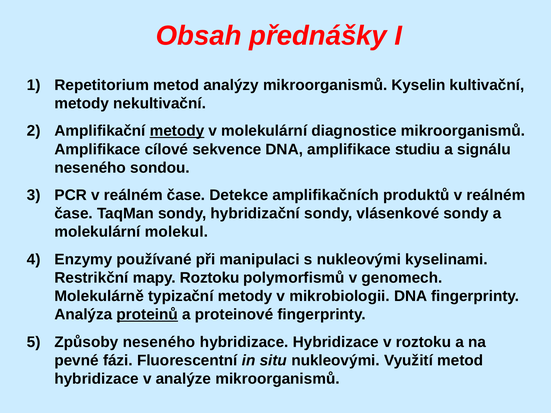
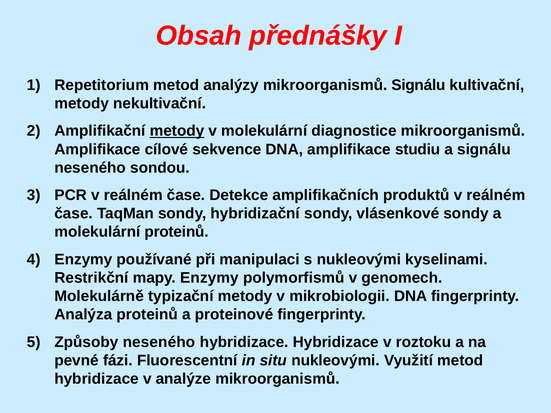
mikroorganismů Kyselin: Kyselin -> Signálu
molekulární molekul: molekul -> proteinů
mapy Roztoku: Roztoku -> Enzymy
proteinů at (147, 315) underline: present -> none
